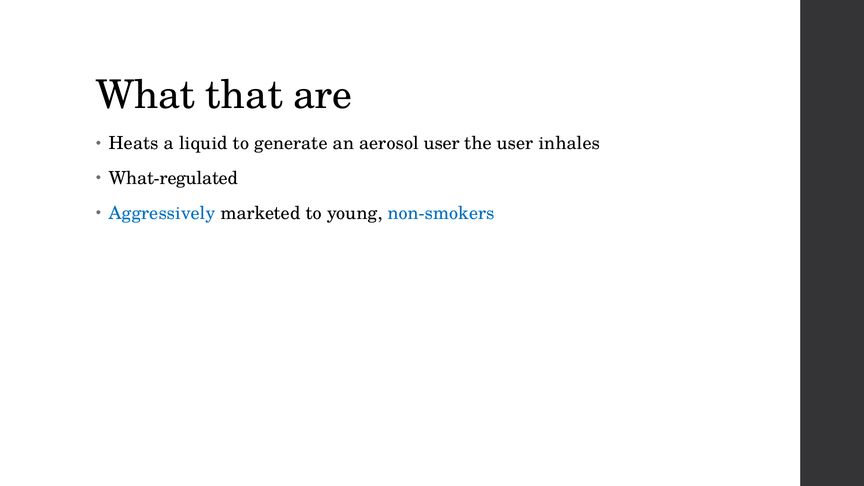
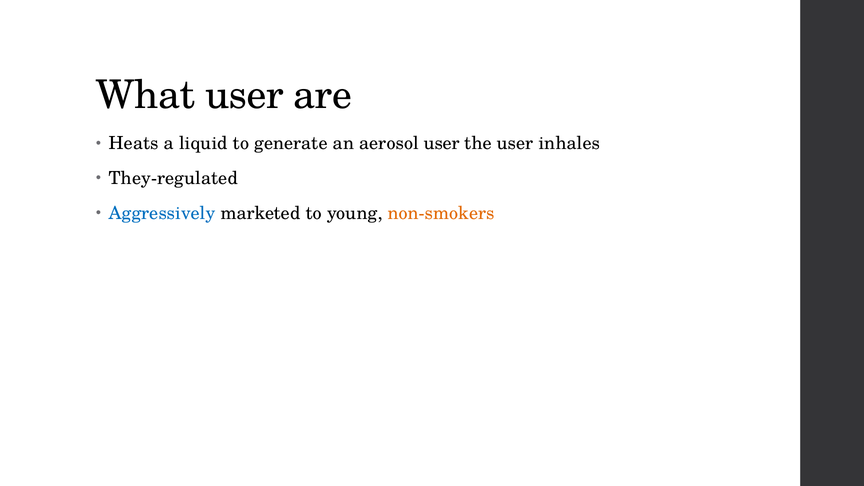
What that: that -> user
What-regulated: What-regulated -> They-regulated
non-smokers colour: blue -> orange
